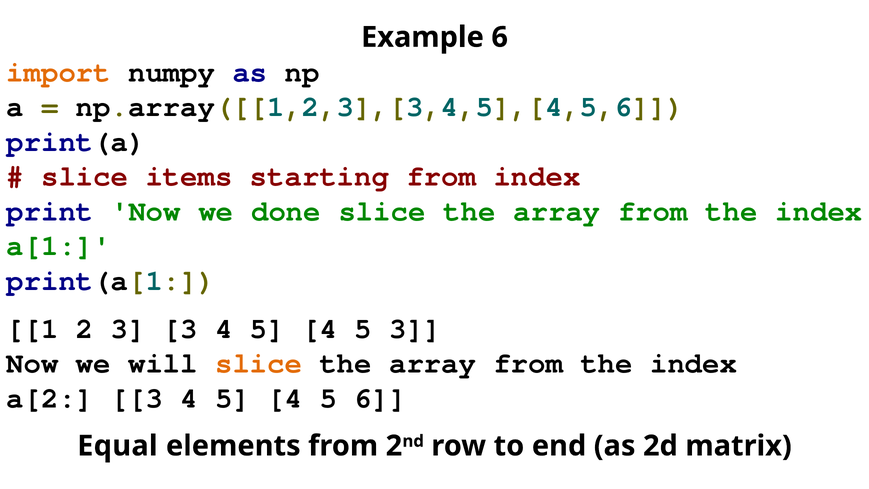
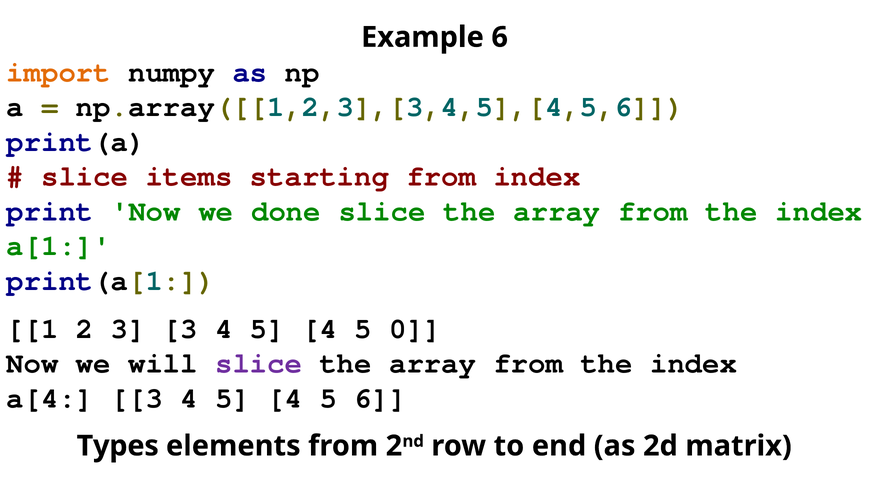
5 3: 3 -> 0
slice at (259, 363) colour: orange -> purple
a[2: a[2 -> a[4
Equal: Equal -> Types
